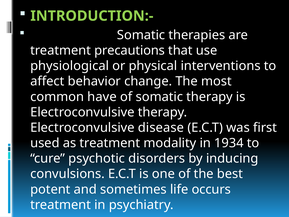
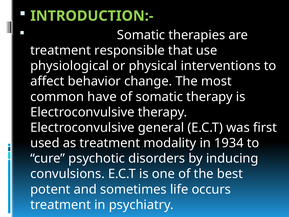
precautions: precautions -> responsible
disease: disease -> general
